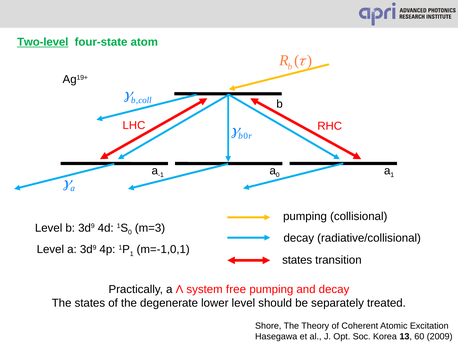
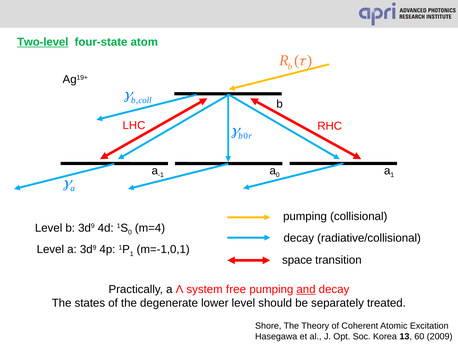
m=3: m=3 -> m=4
states at (297, 260): states -> space
and underline: none -> present
